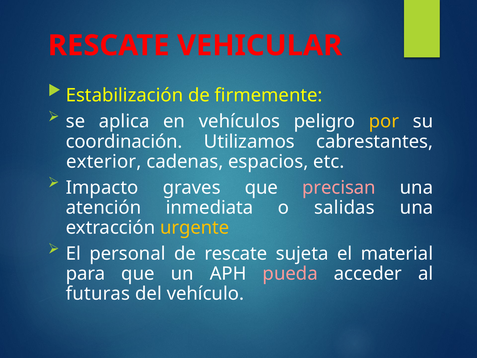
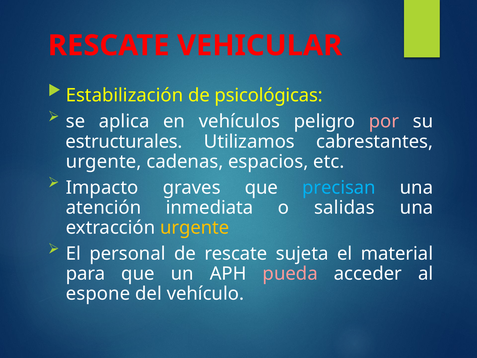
firmemente: firmemente -> psicológicas
por colour: yellow -> pink
coordinación: coordinación -> estructurales
exterior at (104, 162): exterior -> urgente
precisan colour: pink -> light blue
futuras: futuras -> espone
